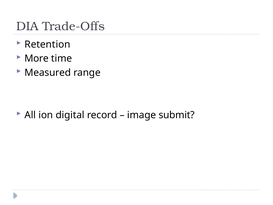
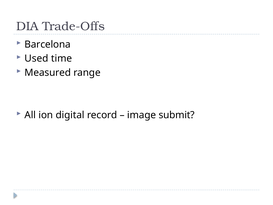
Retention: Retention -> Barcelona
More: More -> Used
